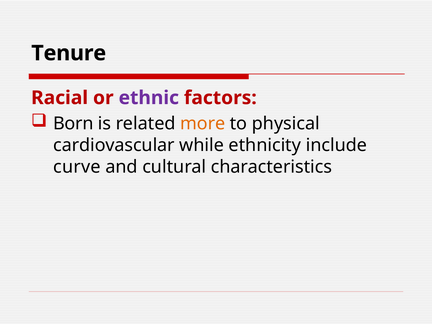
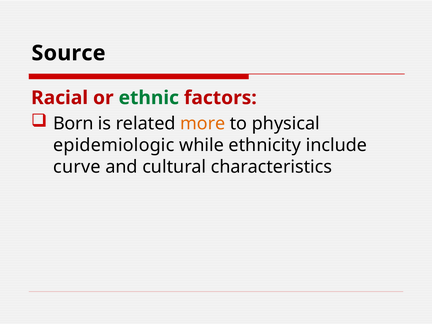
Tenure: Tenure -> Source
ethnic colour: purple -> green
cardiovascular: cardiovascular -> epidemiologic
